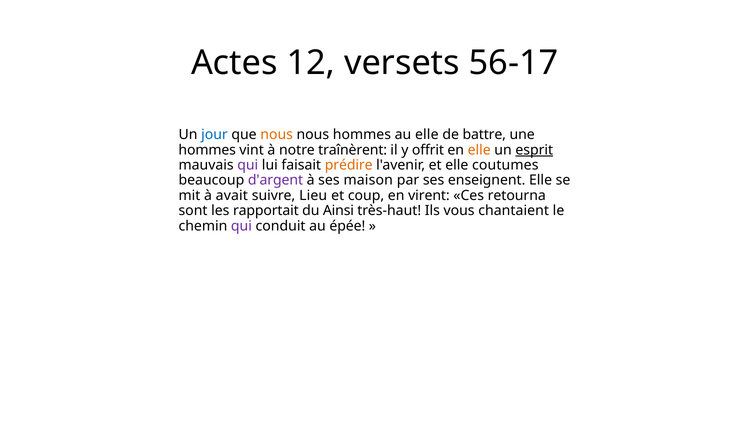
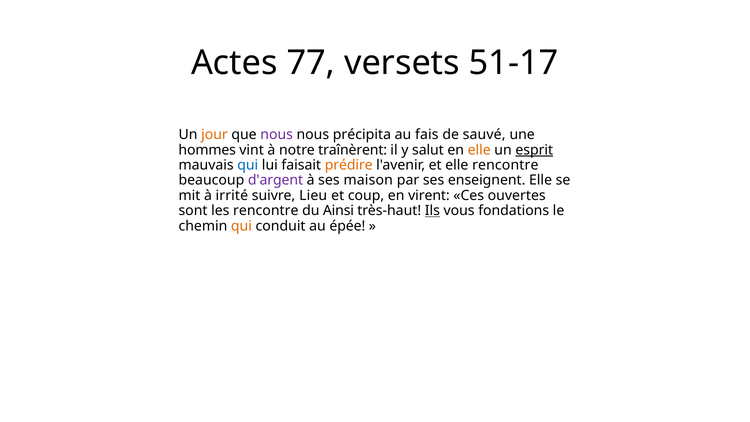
12: 12 -> 77
56-17: 56-17 -> 51-17
jour colour: blue -> orange
nous at (277, 135) colour: orange -> purple
nous hommes: hommes -> précipita
au elle: elle -> fais
battre: battre -> sauvé
offrit: offrit -> salut
qui at (248, 165) colour: purple -> blue
elle coutumes: coutumes -> rencontre
avait: avait -> irrité
retourna: retourna -> ouvertes
les rapportait: rapportait -> rencontre
Ils underline: none -> present
chantaient: chantaient -> fondations
qui at (241, 226) colour: purple -> orange
